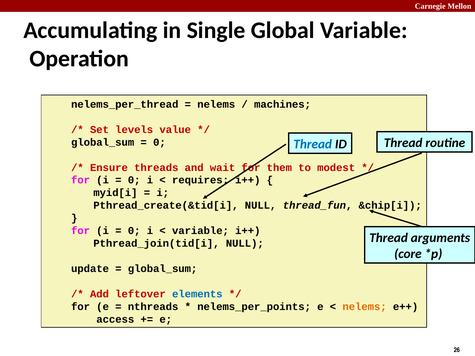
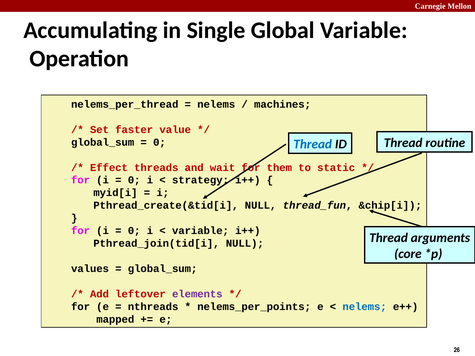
levels: levels -> faster
Ensure: Ensure -> Effect
modest: modest -> static
requires: requires -> strategy
update: update -> values
elements colour: blue -> purple
nelems at (365, 307) colour: orange -> blue
access: access -> mapped
